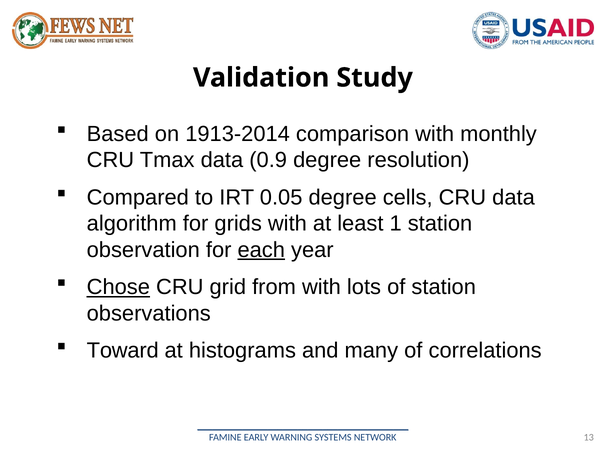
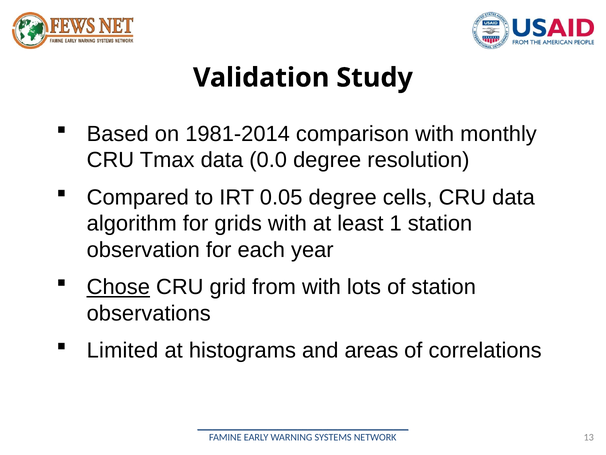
1913-2014: 1913-2014 -> 1981-2014
0.9: 0.9 -> 0.0
each underline: present -> none
Toward: Toward -> Limited
many: many -> areas
